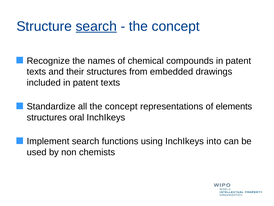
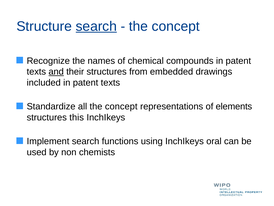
and underline: none -> present
oral: oral -> this
into: into -> oral
